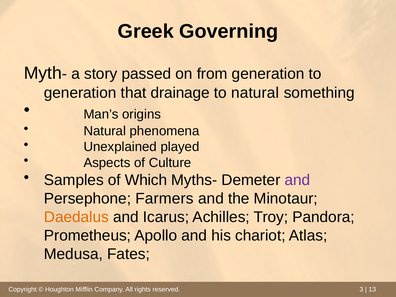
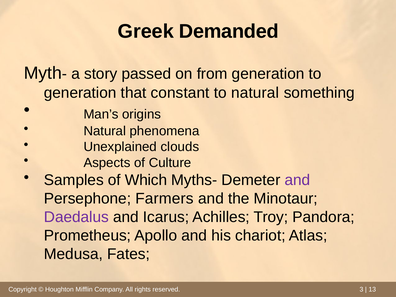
Governing: Governing -> Demanded
drainage: drainage -> constant
played: played -> clouds
Daedalus colour: orange -> purple
